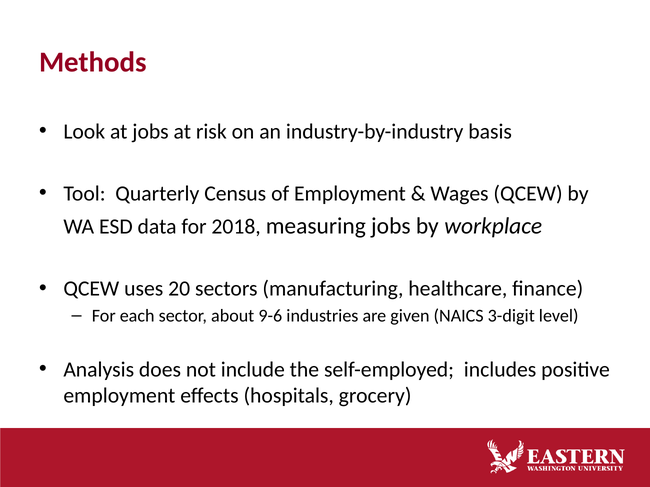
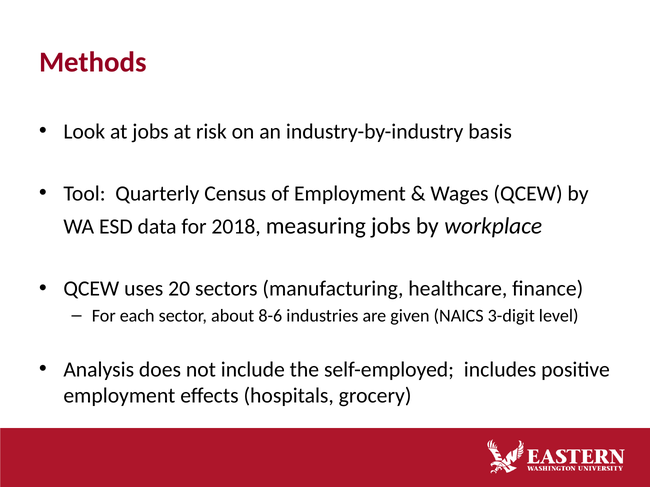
9-6: 9-6 -> 8-6
